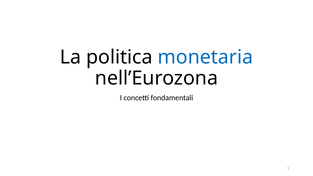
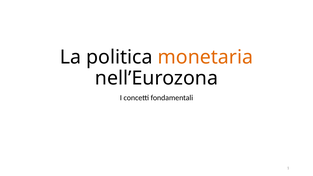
monetaria colour: blue -> orange
